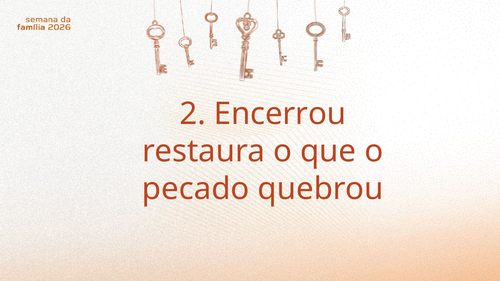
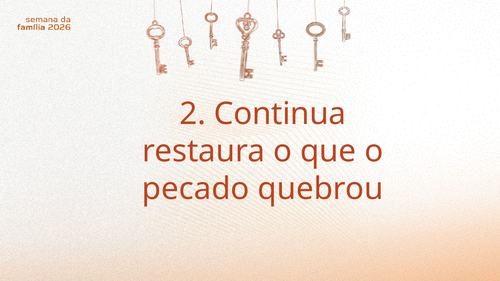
Encerrou: Encerrou -> Continua
